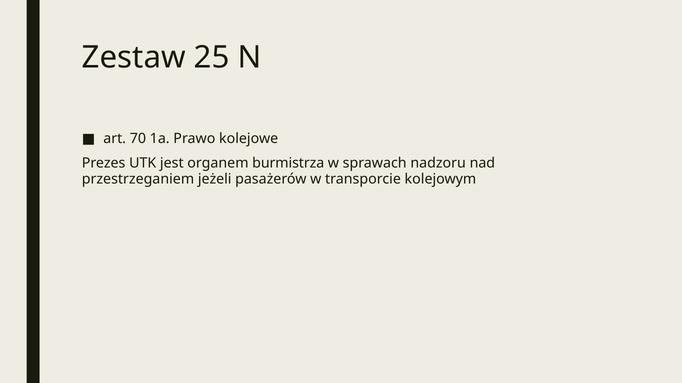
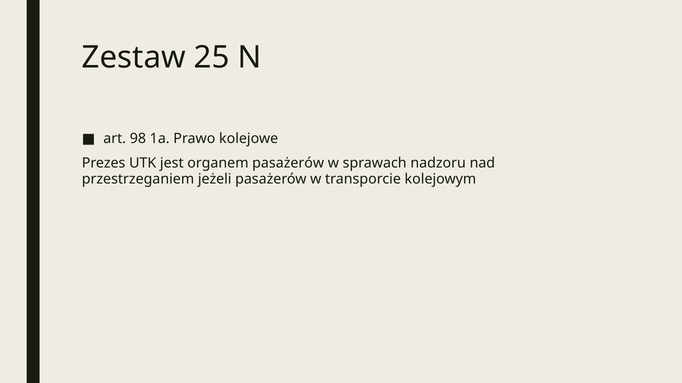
70: 70 -> 98
organem burmistrza: burmistrza -> pasażerów
